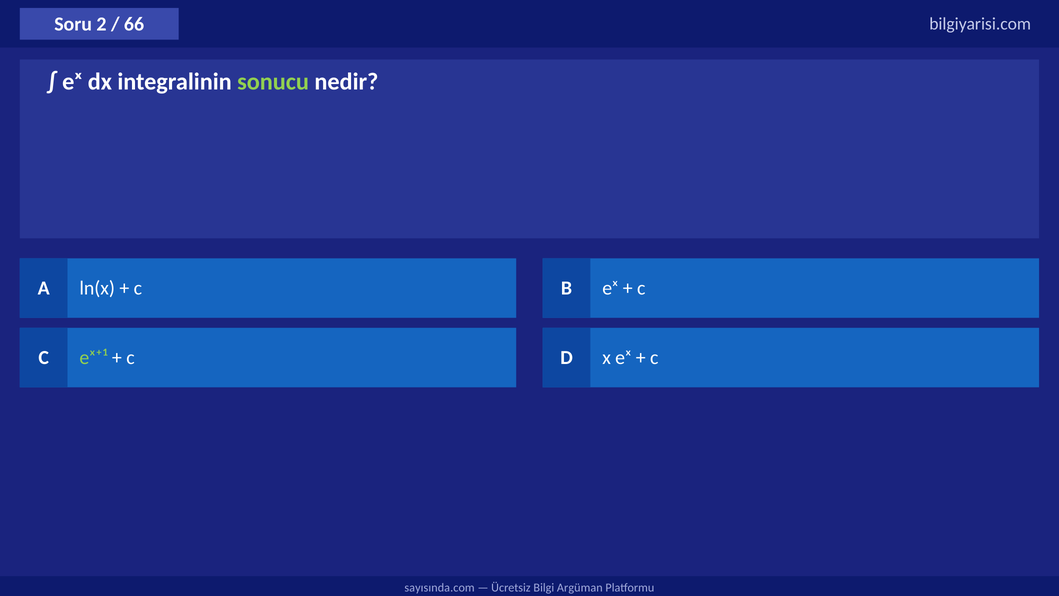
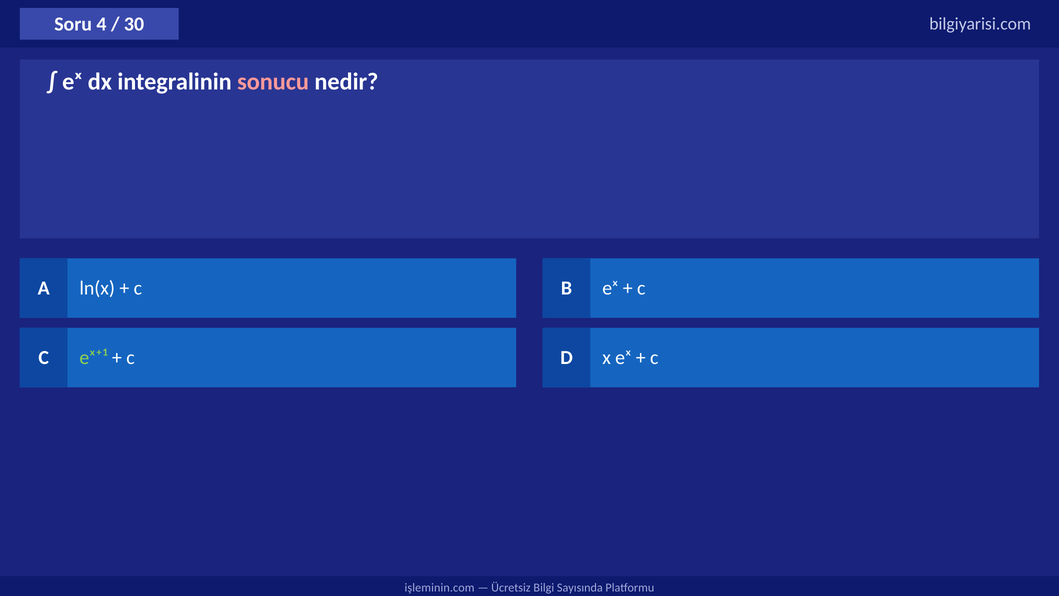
2: 2 -> 4
66: 66 -> 30
sonucu colour: light green -> pink
sayısında.com: sayısında.com -> işleminin.com
Argüman: Argüman -> Sayısında
